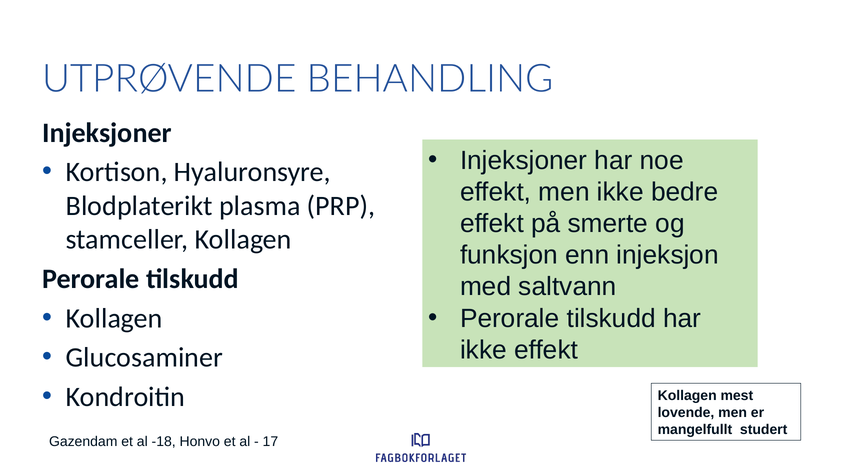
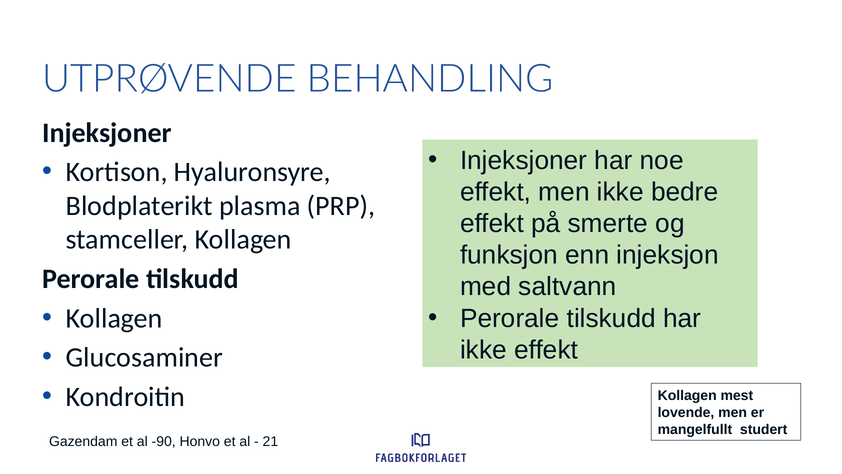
-18: -18 -> -90
17: 17 -> 21
